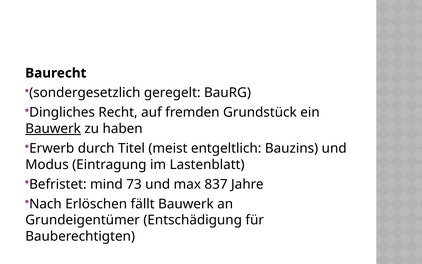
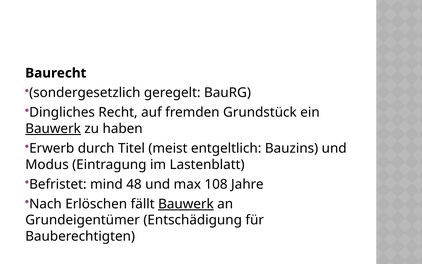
73: 73 -> 48
837: 837 -> 108
Bauwerk at (186, 204) underline: none -> present
